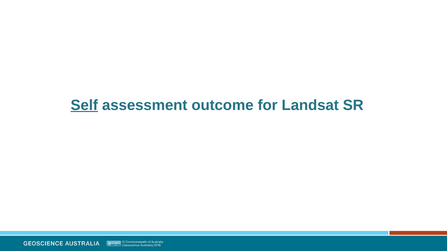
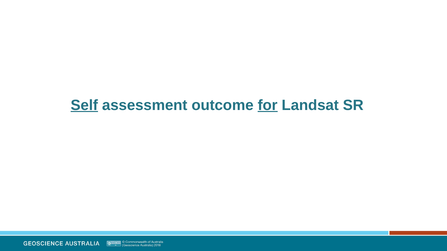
for underline: none -> present
